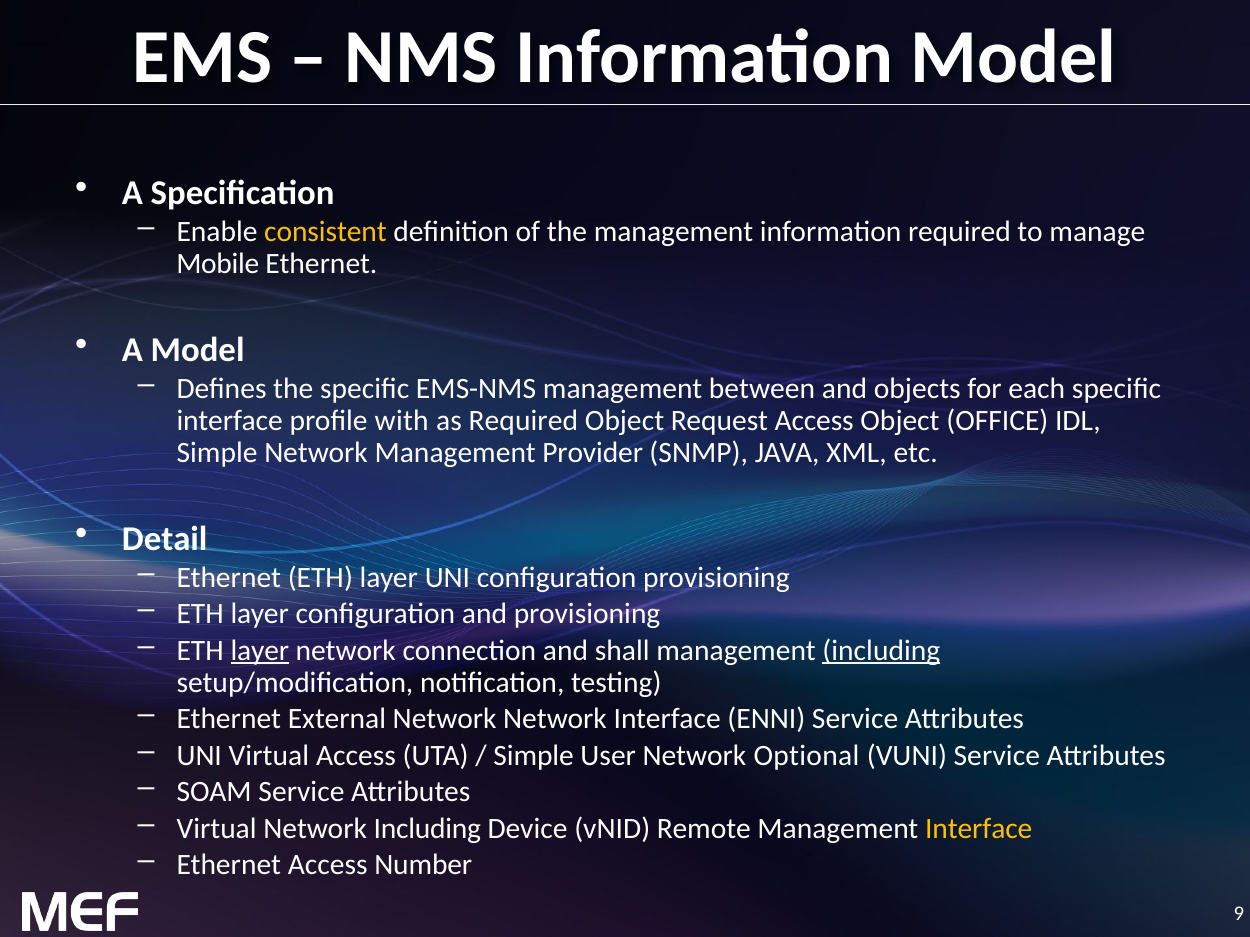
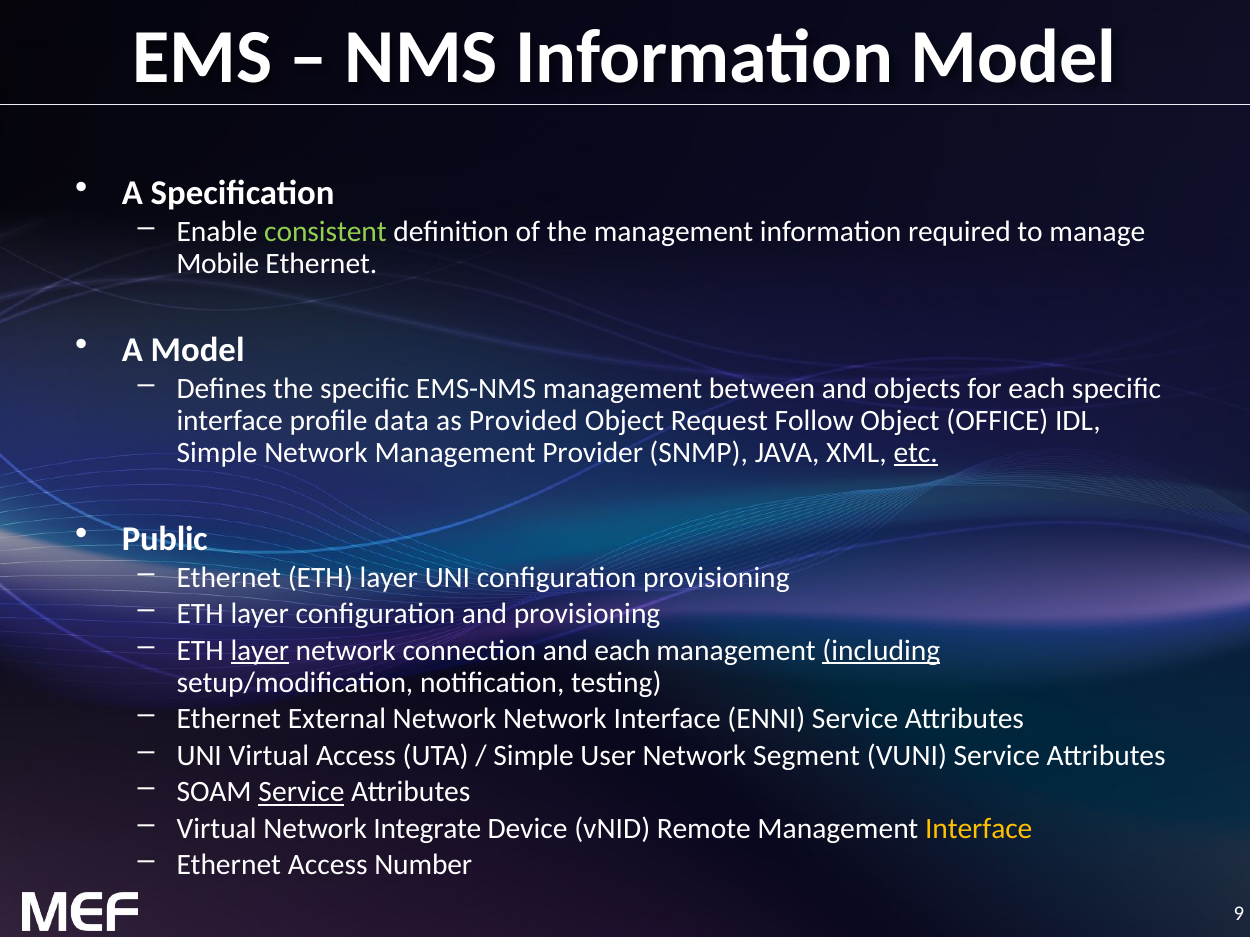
consistent colour: yellow -> light green
with: with -> data
as Required: Required -> Provided
Request Access: Access -> Follow
etc underline: none -> present
Detail: Detail -> Public
and shall: shall -> each
Optional: Optional -> Segment
Service at (301, 792) underline: none -> present
Network Including: Including -> Integrate
